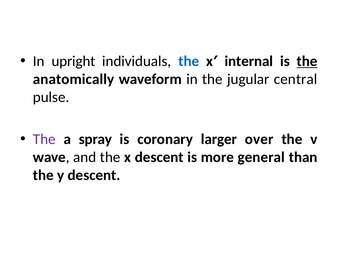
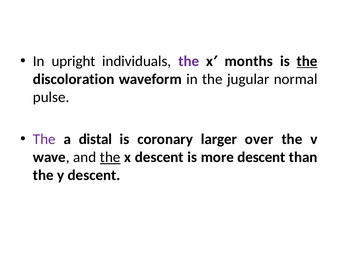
the at (189, 61) colour: blue -> purple
internal: internal -> months
anatomically: anatomically -> discoloration
central: central -> normal
spray: spray -> distal
the at (110, 158) underline: none -> present
more general: general -> descent
